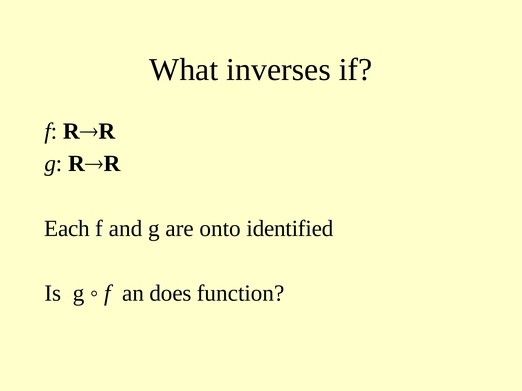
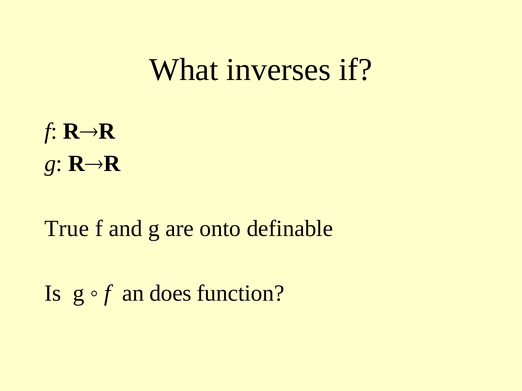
Each: Each -> True
identified: identified -> definable
